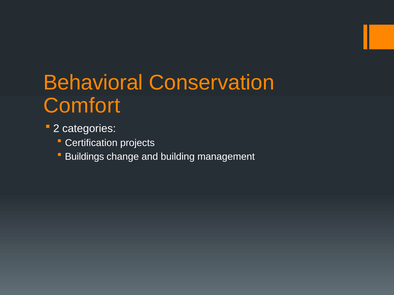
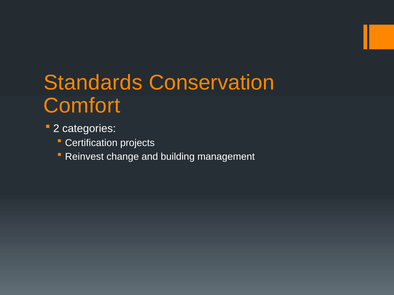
Behavioral: Behavioral -> Standards
Buildings: Buildings -> Reinvest
